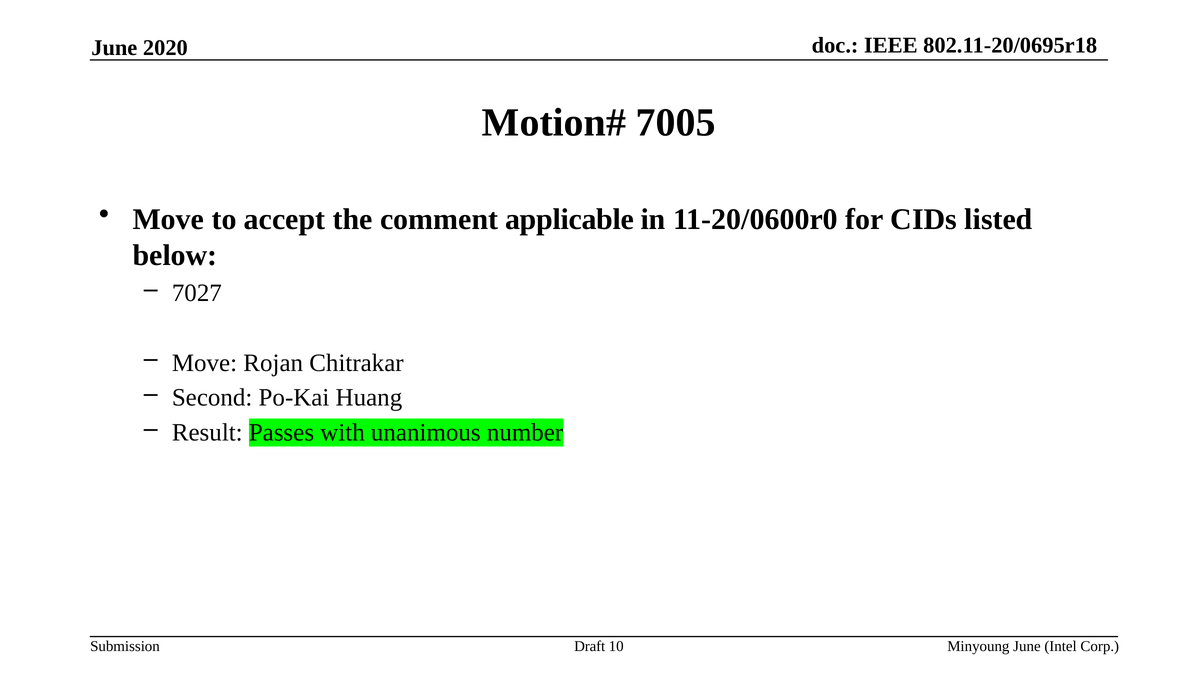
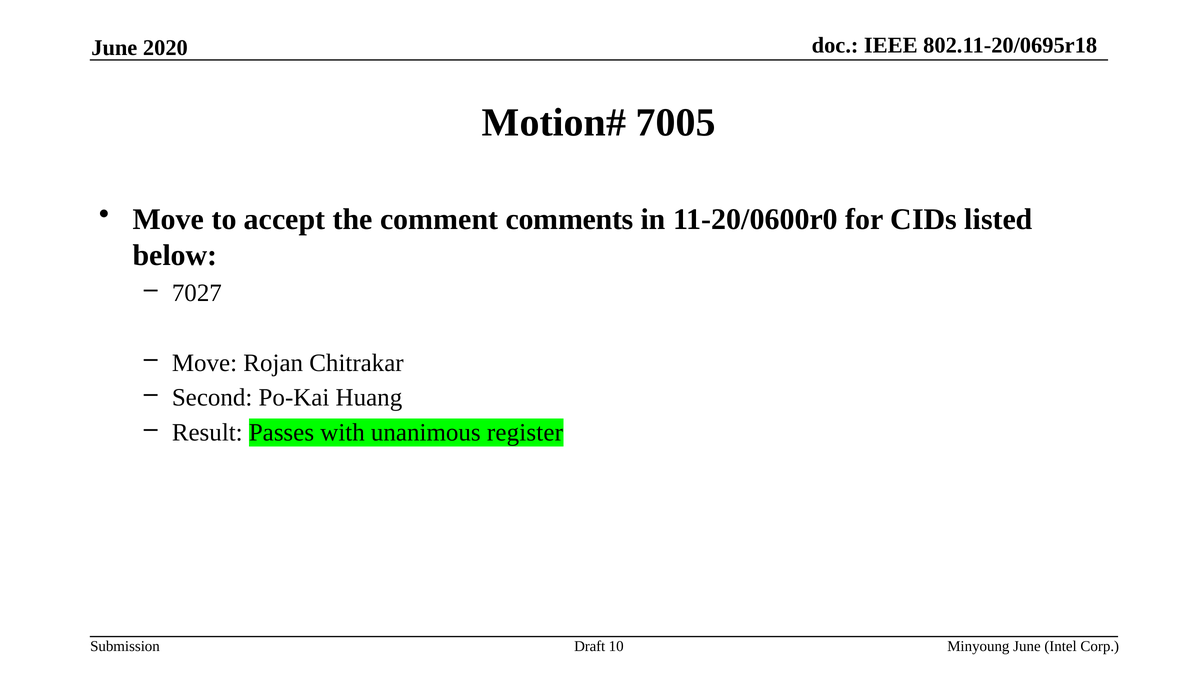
applicable: applicable -> comments
number: number -> register
